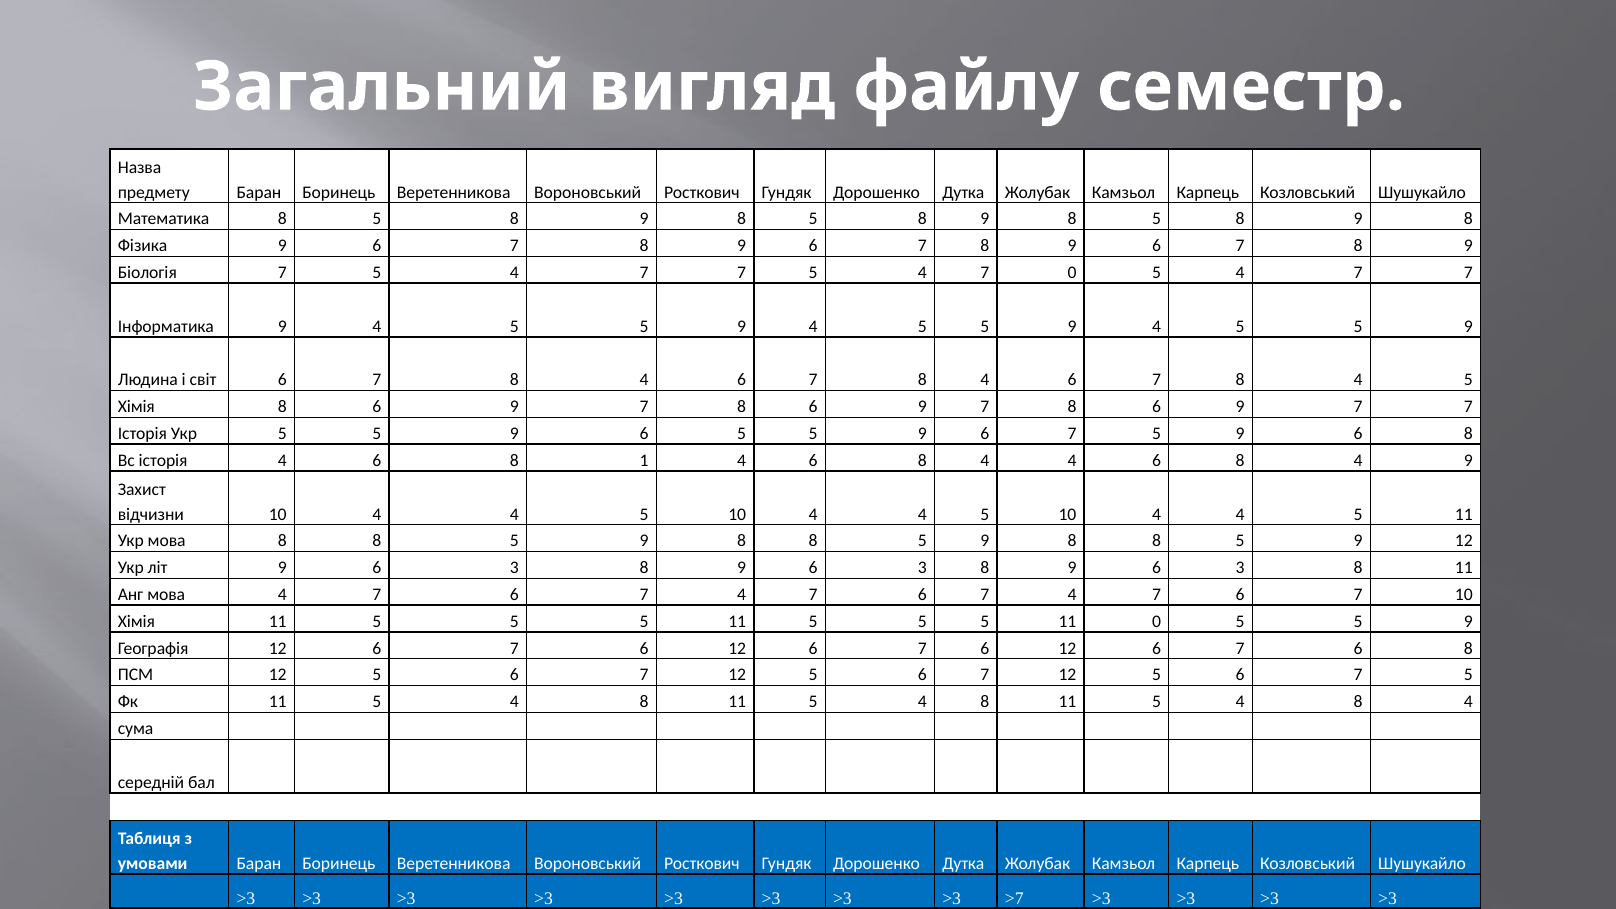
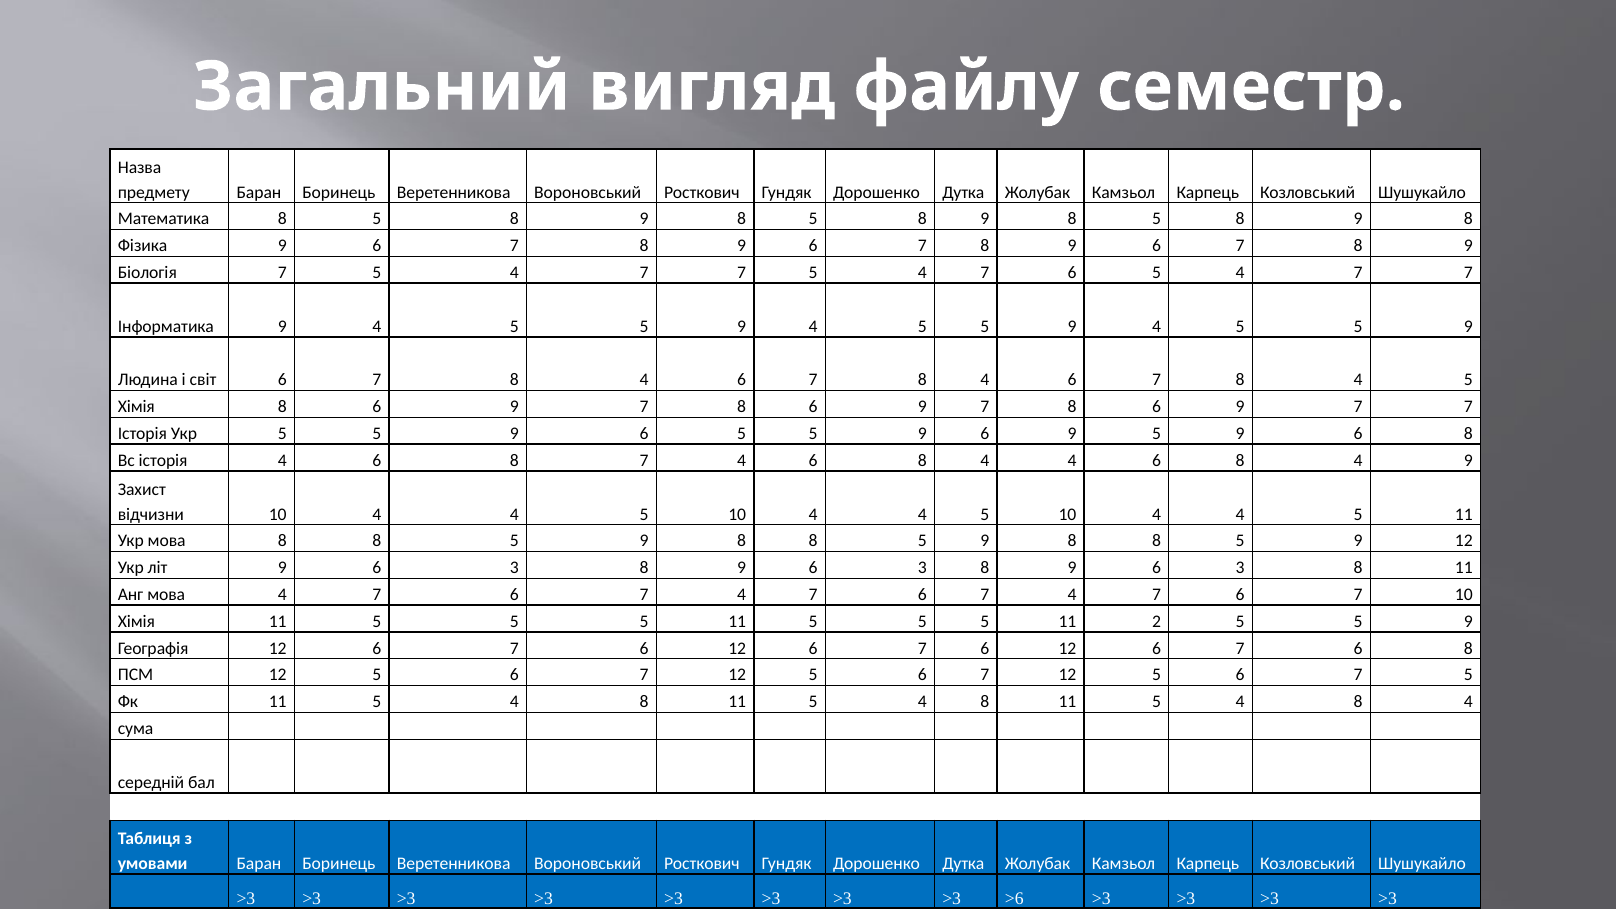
5 4 7 0: 0 -> 6
5 9 6 7: 7 -> 9
8 1: 1 -> 7
11 0: 0 -> 2
>7: >7 -> >6
